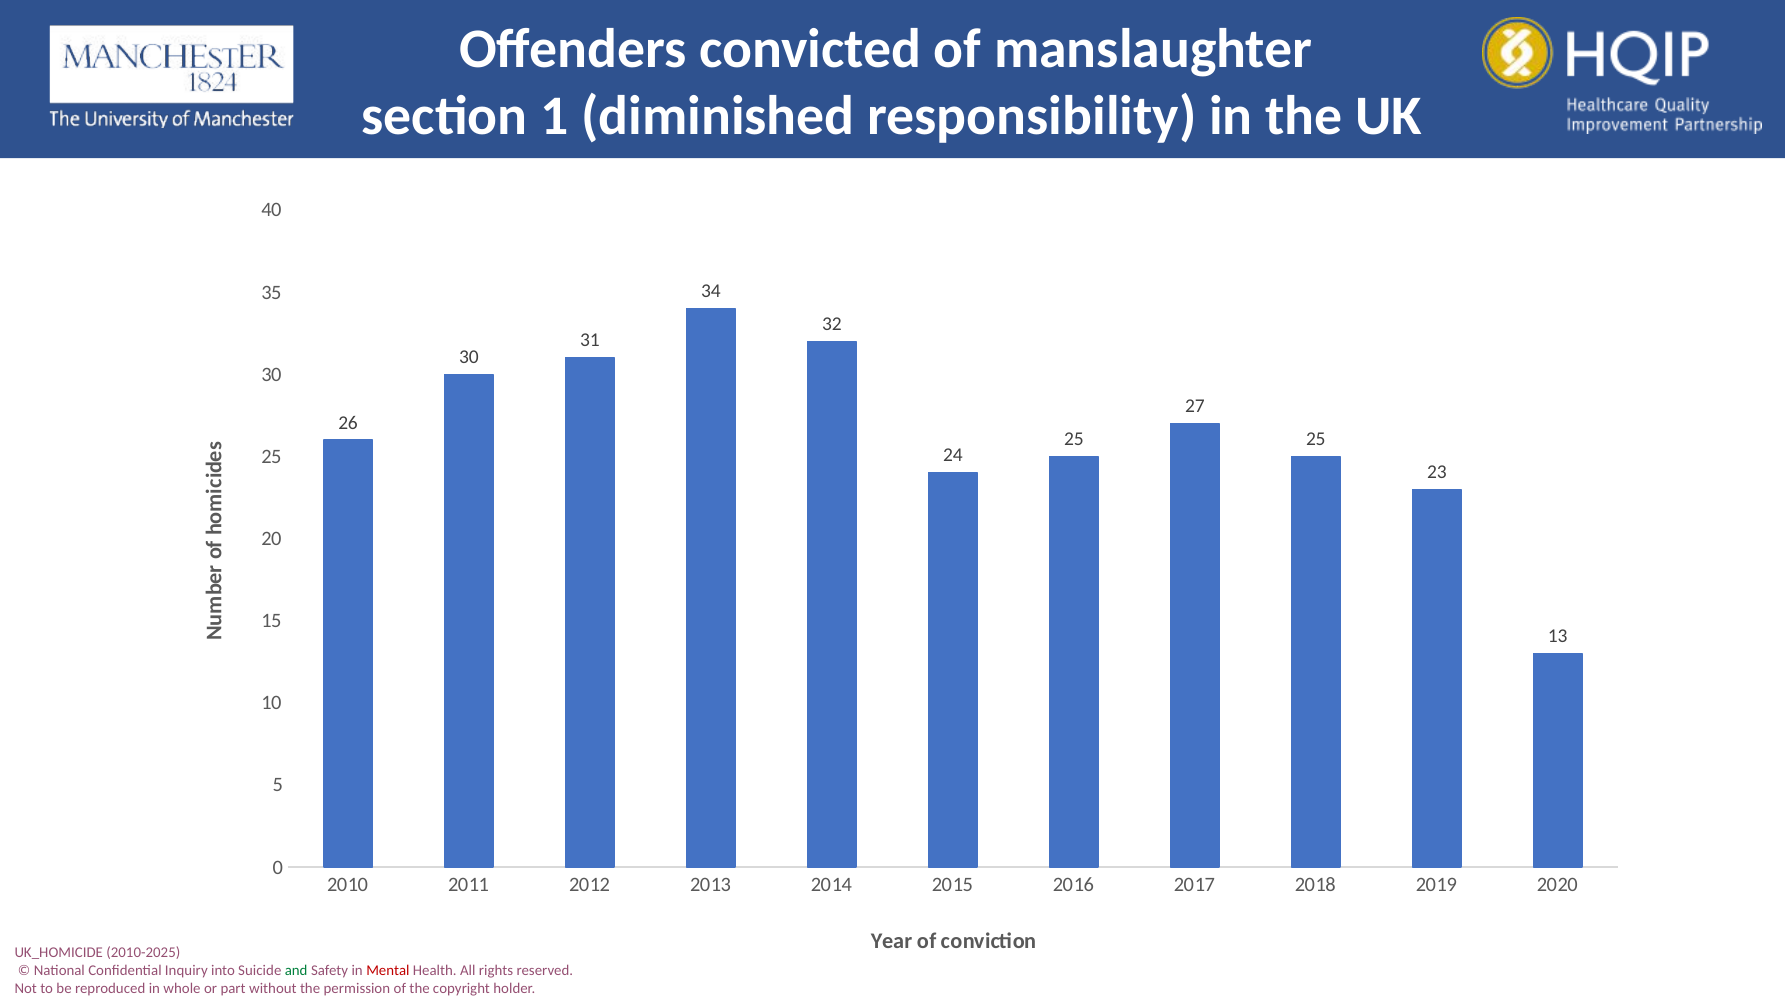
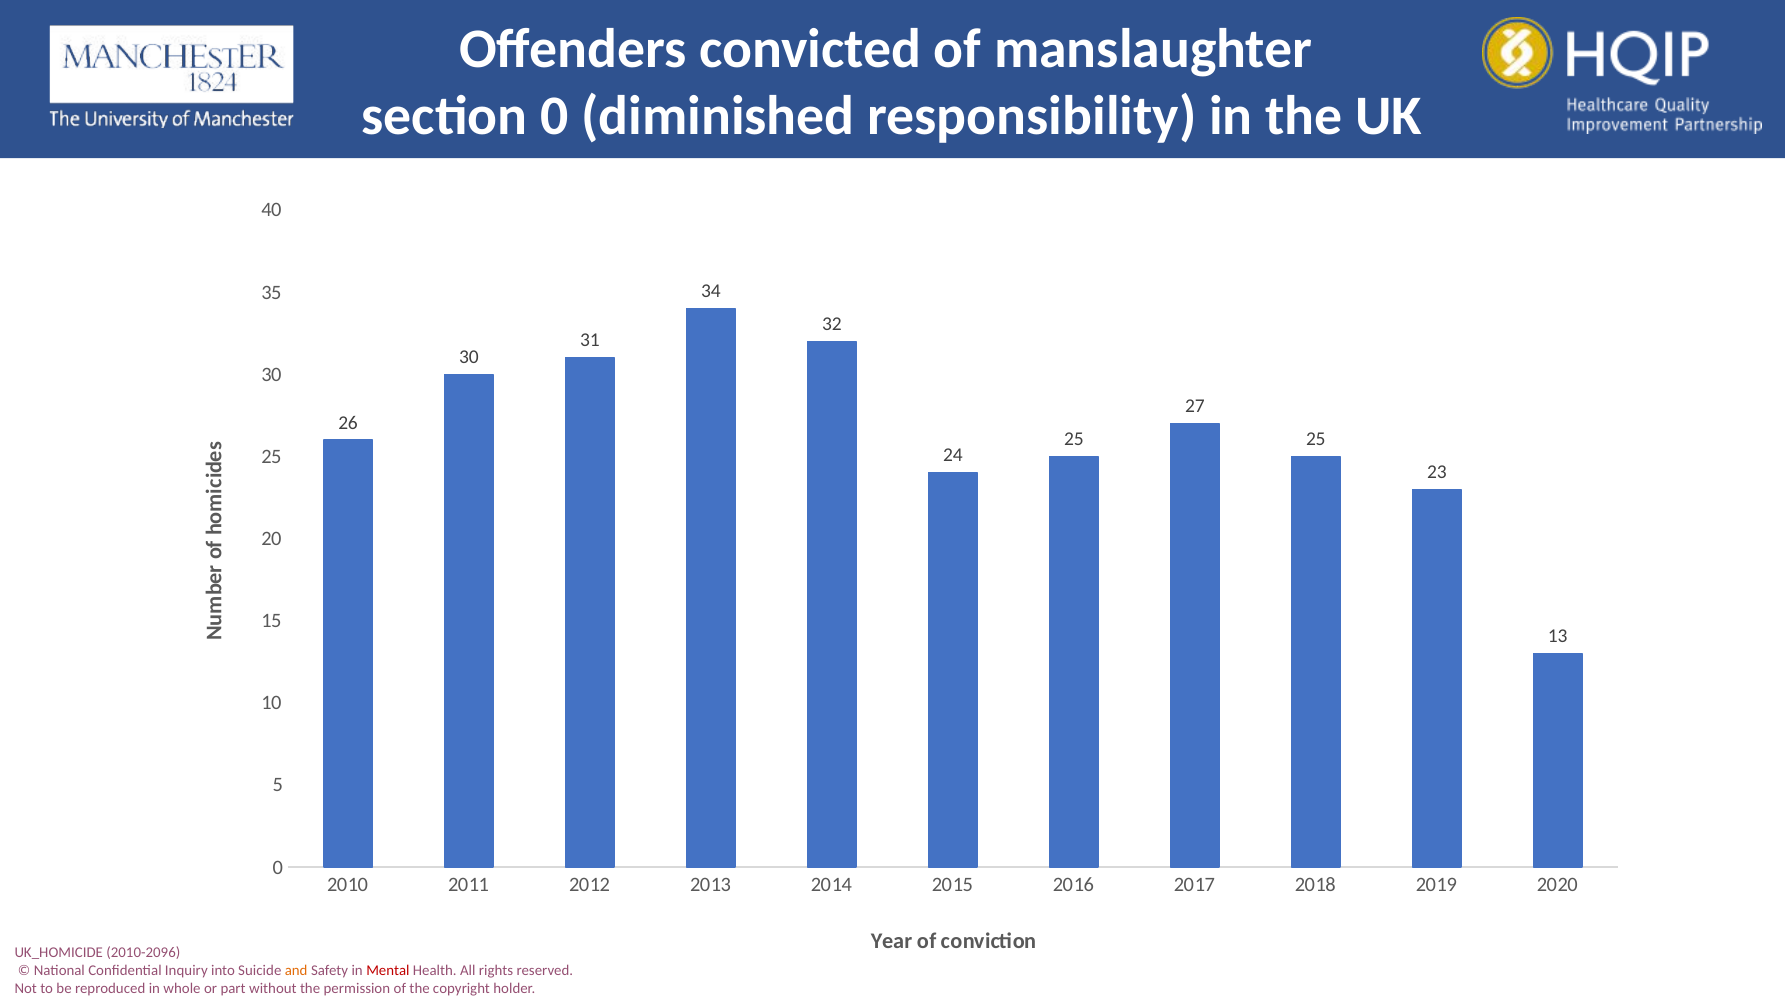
section 1: 1 -> 0
2010-2025: 2010-2025 -> 2010-2096
and colour: green -> orange
